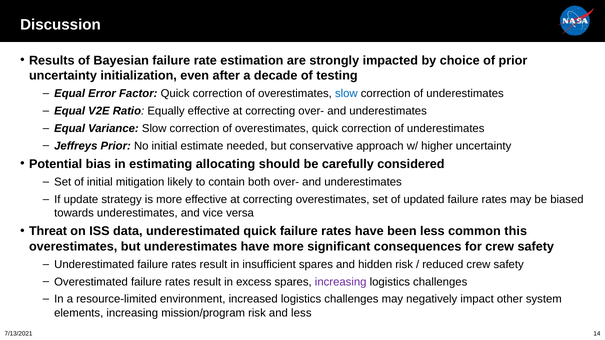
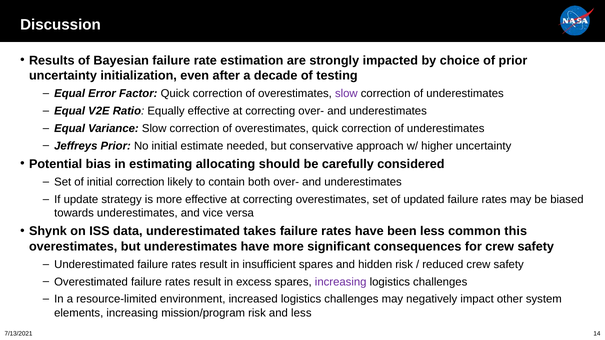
slow at (346, 94) colour: blue -> purple
initial mitigation: mitigation -> correction
Threat: Threat -> Shynk
underestimated quick: quick -> takes
